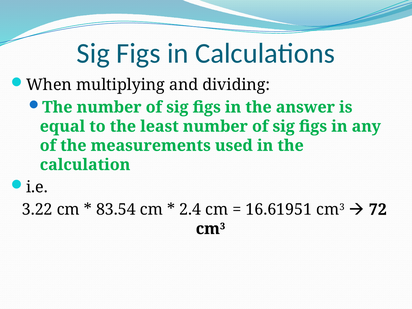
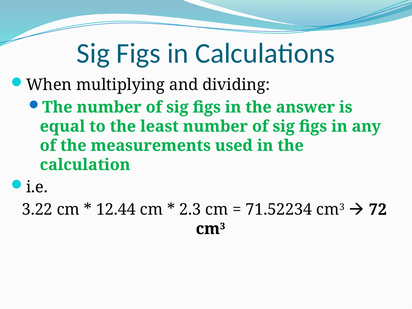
83.54: 83.54 -> 12.44
2.4: 2.4 -> 2.3
16.61951: 16.61951 -> 71.52234
